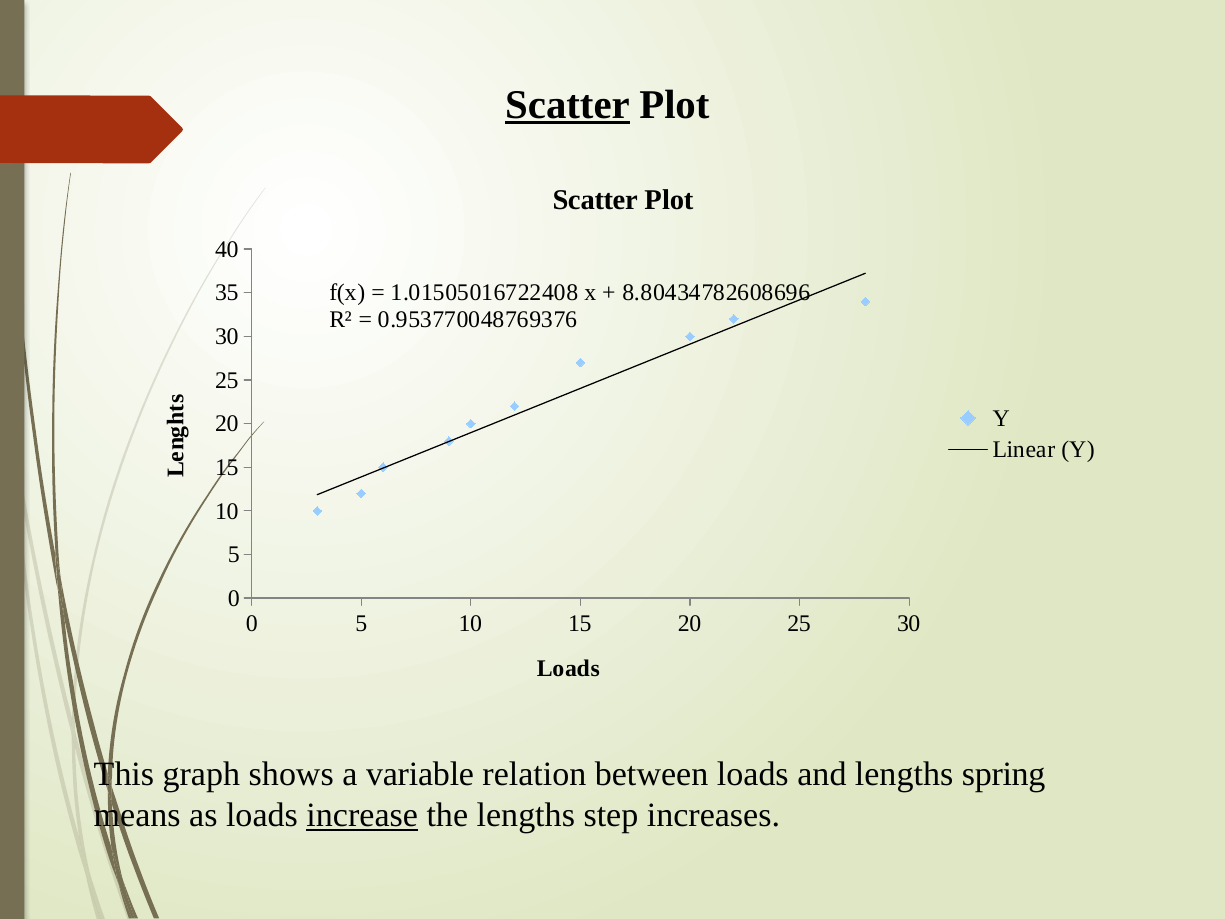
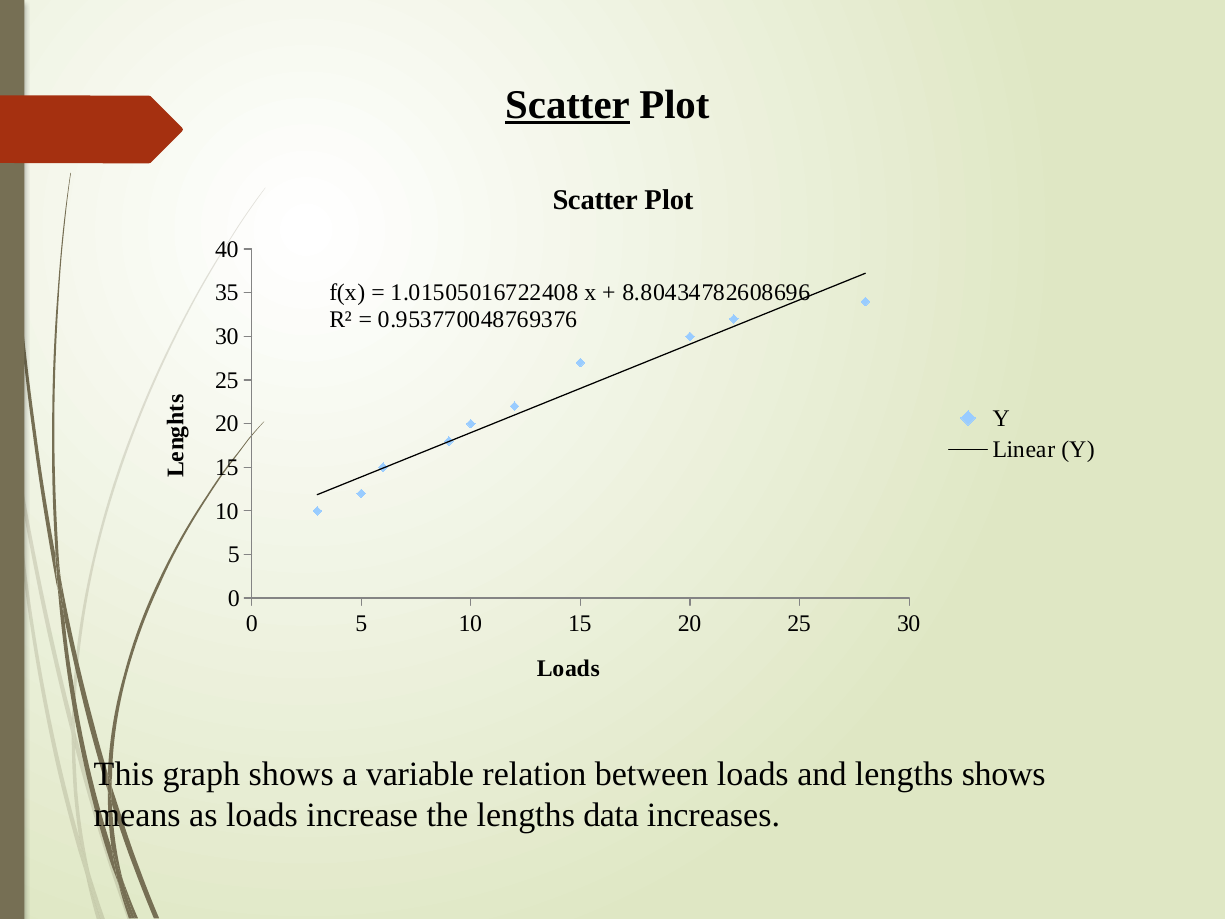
lengths spring: spring -> shows
increase underline: present -> none
step: step -> data
